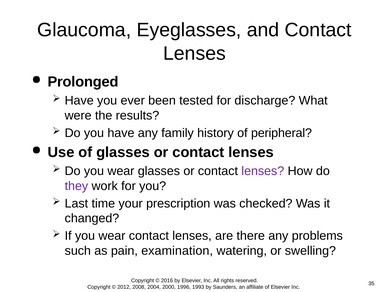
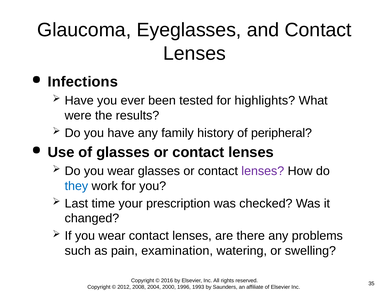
Prolonged: Prolonged -> Infections
discharge: discharge -> highlights
they colour: purple -> blue
